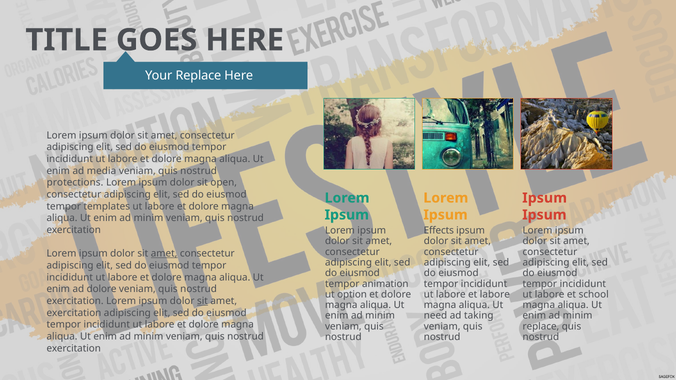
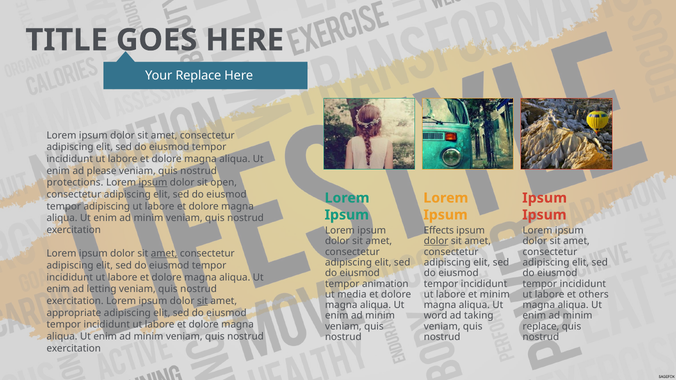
media: media -> please
ipsum at (153, 183) underline: none -> present
tempor templates: templates -> adipiscing
dolor at (436, 241) underline: none -> present
ad dolore: dolore -> letting
option: option -> media
et labore: labore -> minim
school: school -> others
exercitation at (74, 313): exercitation -> appropriate
need: need -> word
